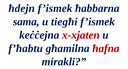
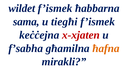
ħdejn: ħdejn -> wildet
f’ħabtu: f’ħabtu -> f’sabha
ħafna colour: red -> orange
